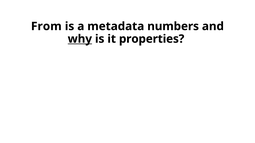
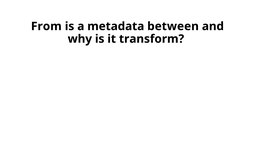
numbers: numbers -> between
why underline: present -> none
properties: properties -> transform
